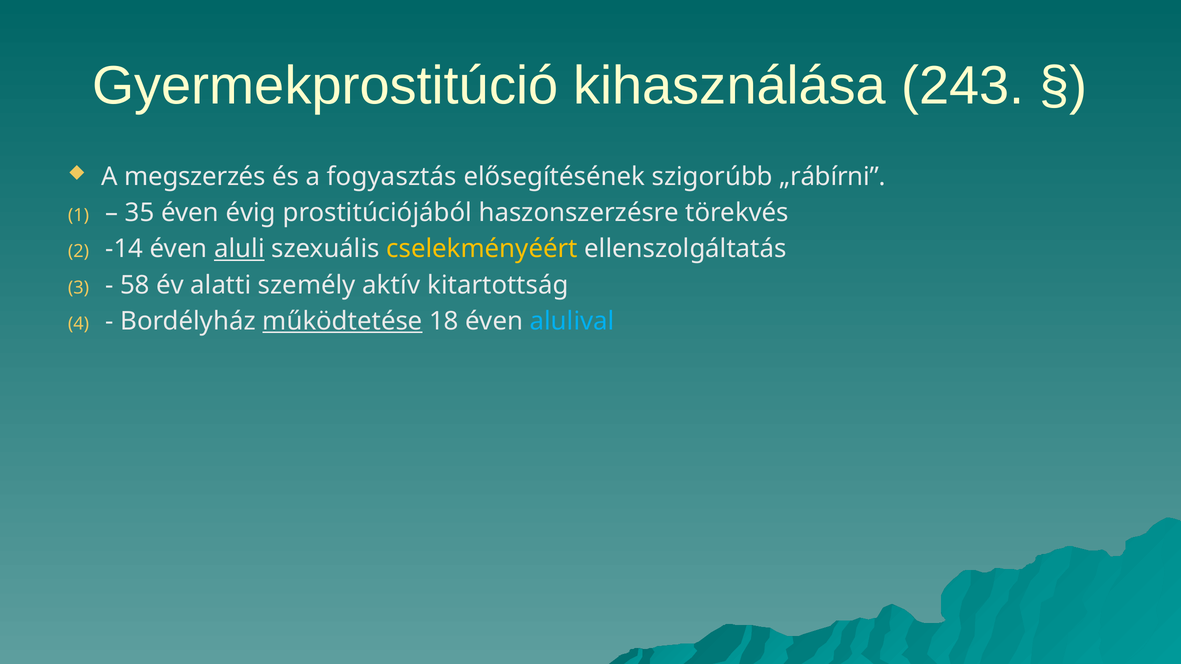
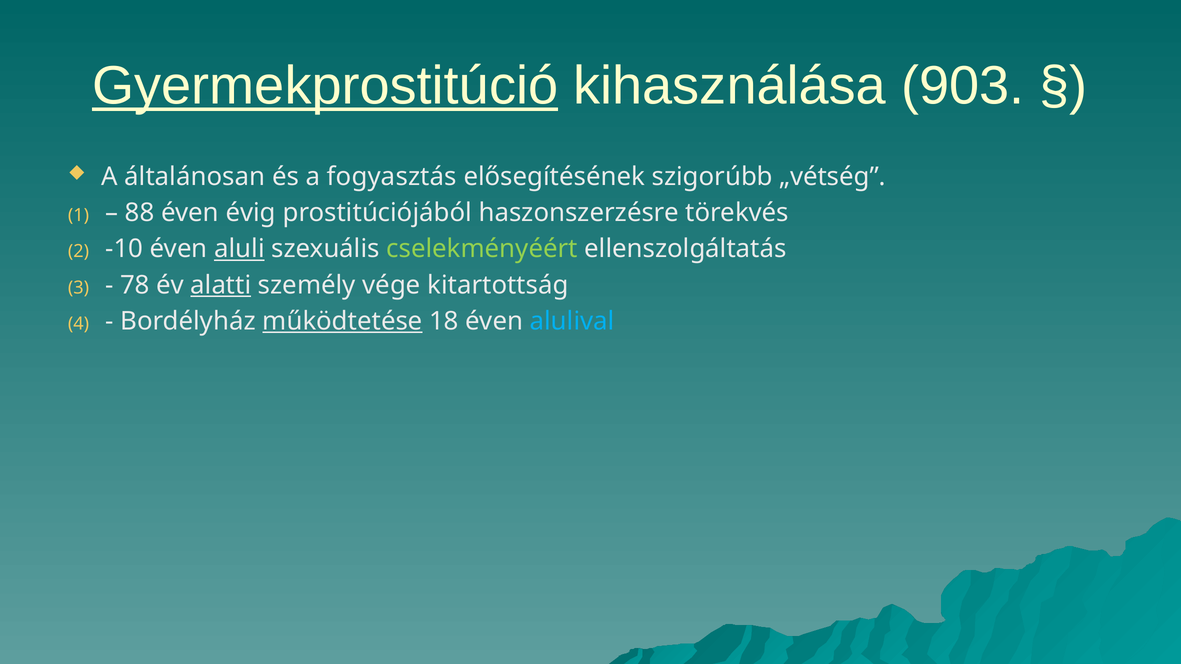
Gyermekprostitúció underline: none -> present
243: 243 -> 903
megszerzés: megszerzés -> általánosan
„rábírni: „rábírni -> „vétség
35: 35 -> 88
-14: -14 -> -10
cselekményéért colour: yellow -> light green
58: 58 -> 78
alatti underline: none -> present
aktív: aktív -> vége
